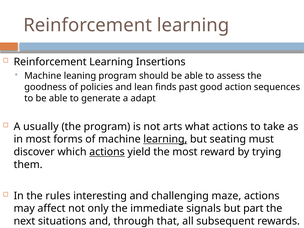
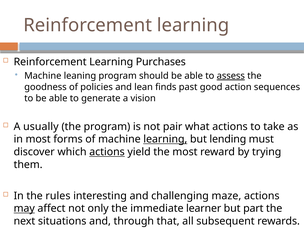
Insertions: Insertions -> Purchases
assess underline: none -> present
adapt: adapt -> vision
arts: arts -> pair
seating: seating -> lending
may underline: none -> present
signals: signals -> learner
